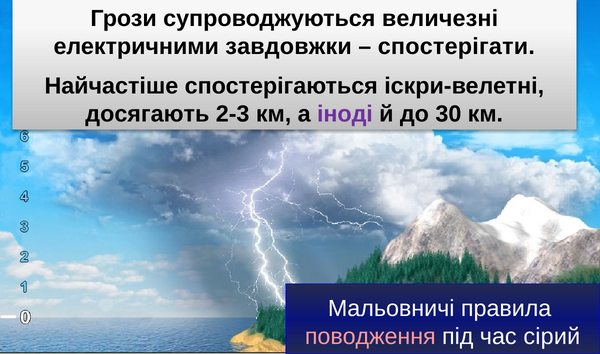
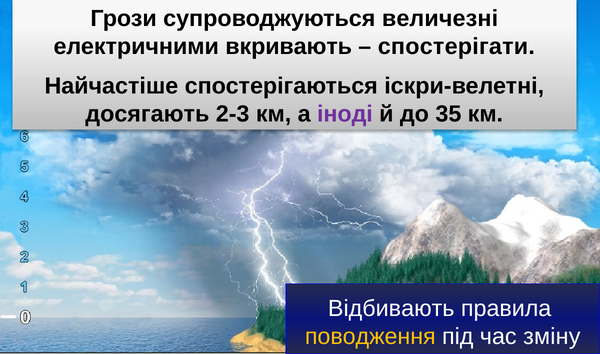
завдовжки: завдовжки -> вкривають
30: 30 -> 35
Мальовничі: Мальовничі -> Відбивають
поводження colour: pink -> yellow
сірий: сірий -> зміну
